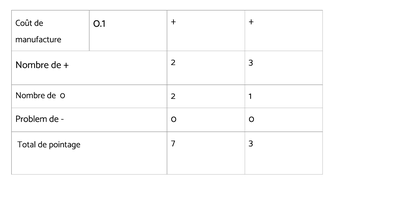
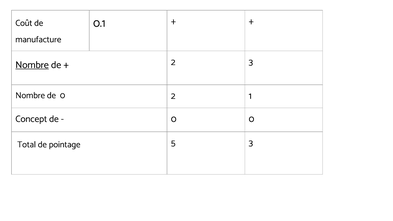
Nombre at (32, 65) underline: none -> present
Problem: Problem -> Concept
7: 7 -> 5
